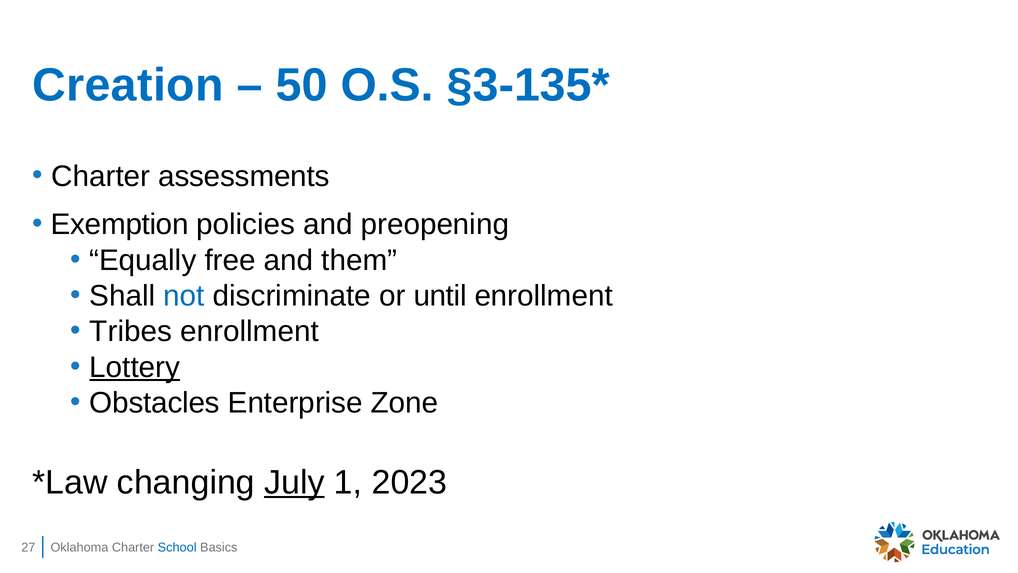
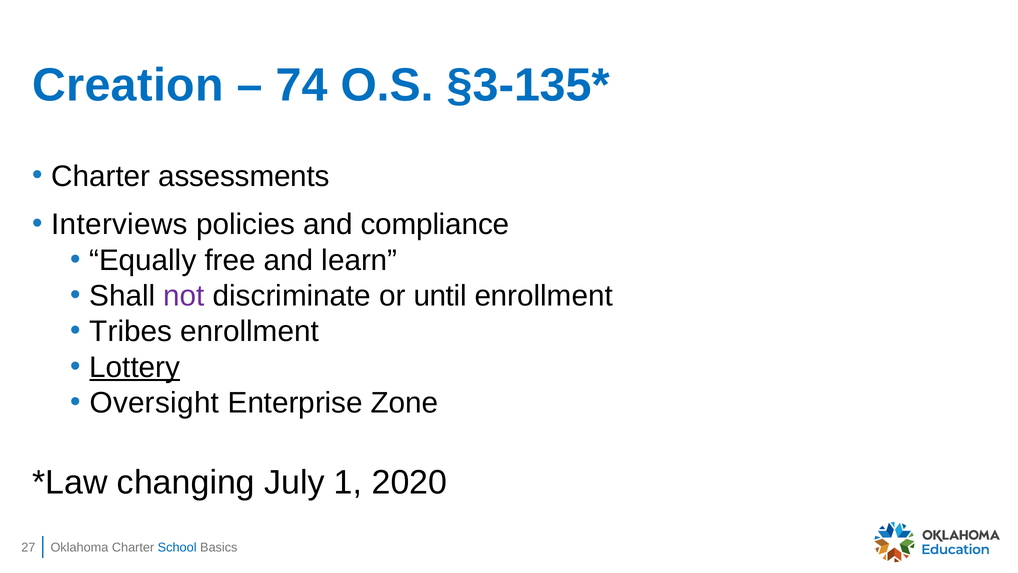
50: 50 -> 74
Exemption: Exemption -> Interviews
preopening: preopening -> compliance
them: them -> learn
not colour: blue -> purple
Obstacles: Obstacles -> Oversight
July underline: present -> none
2023: 2023 -> 2020
